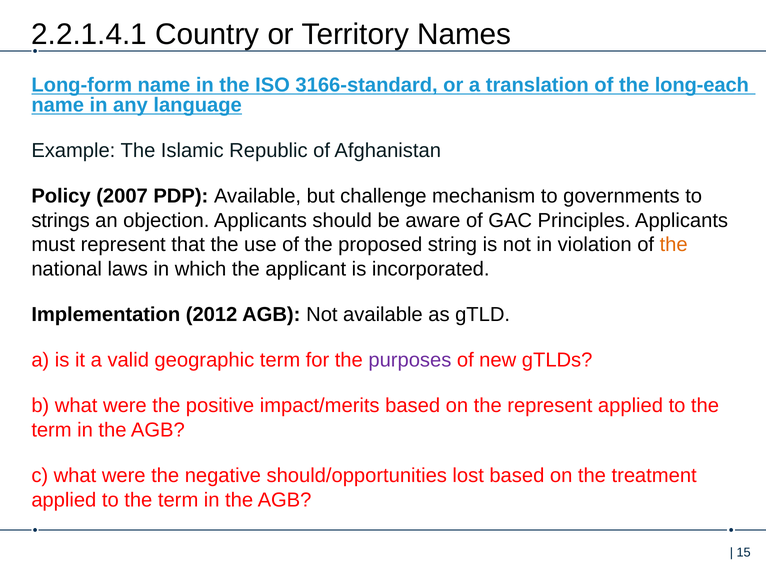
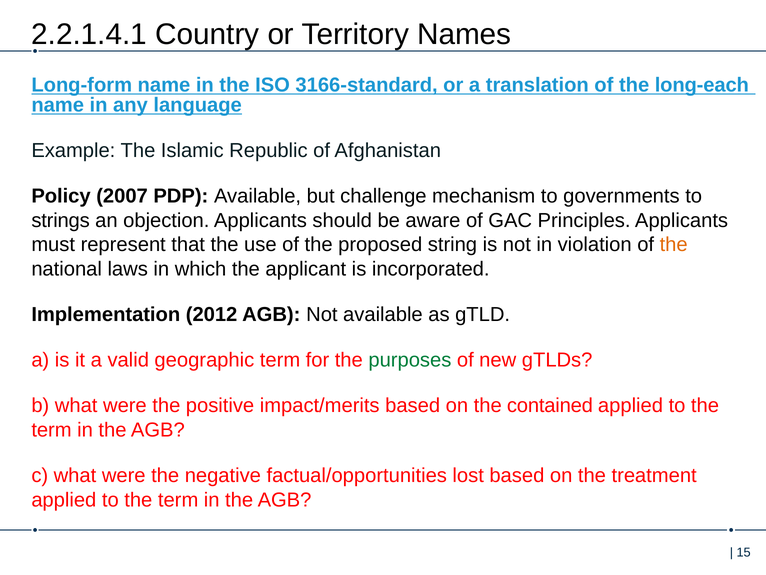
purposes colour: purple -> green
the represent: represent -> contained
should/opportunities: should/opportunities -> factual/opportunities
